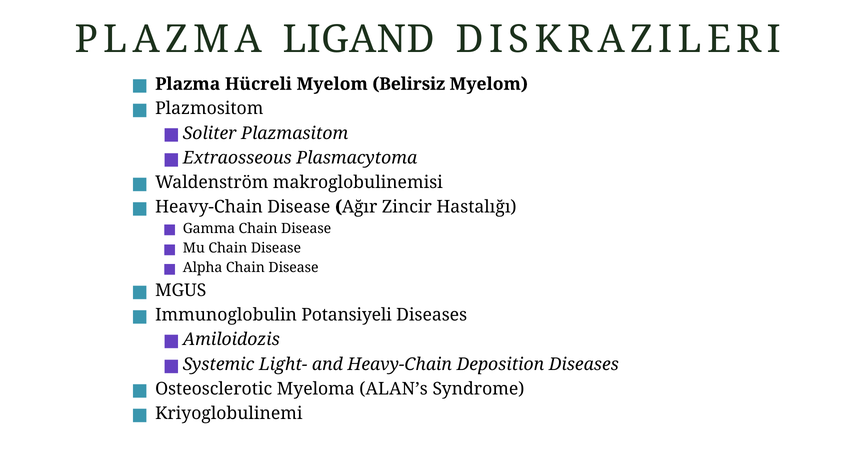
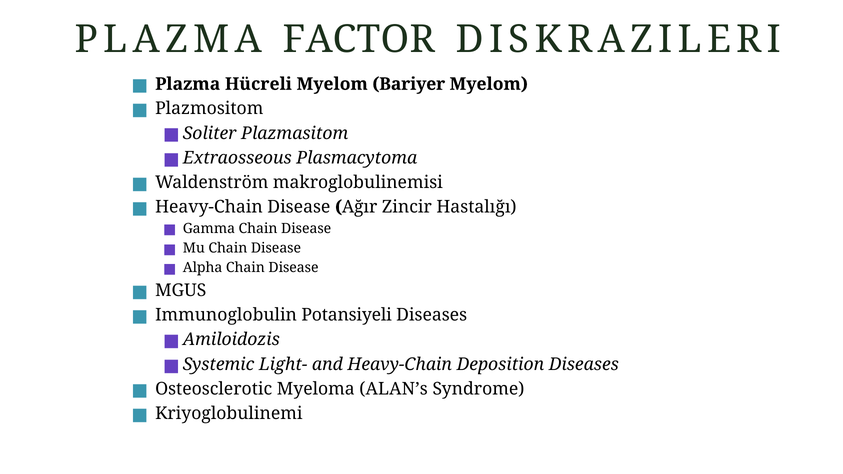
LIGAND: LIGAND -> FACTOR
Belirsiz: Belirsiz -> Bariyer
